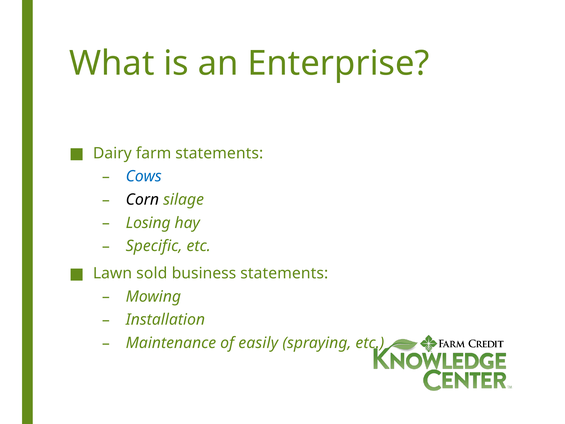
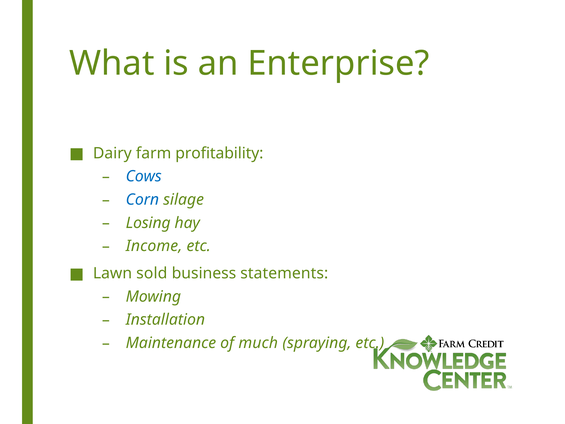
farm statements: statements -> profitability
Corn colour: black -> blue
Specific: Specific -> Income
easily: easily -> much
